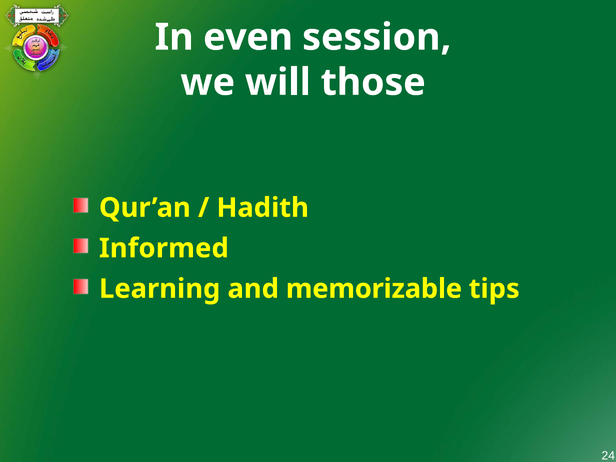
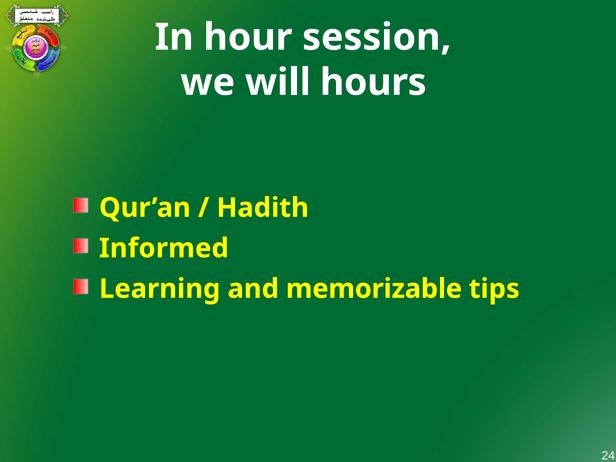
even: even -> hour
those: those -> hours
